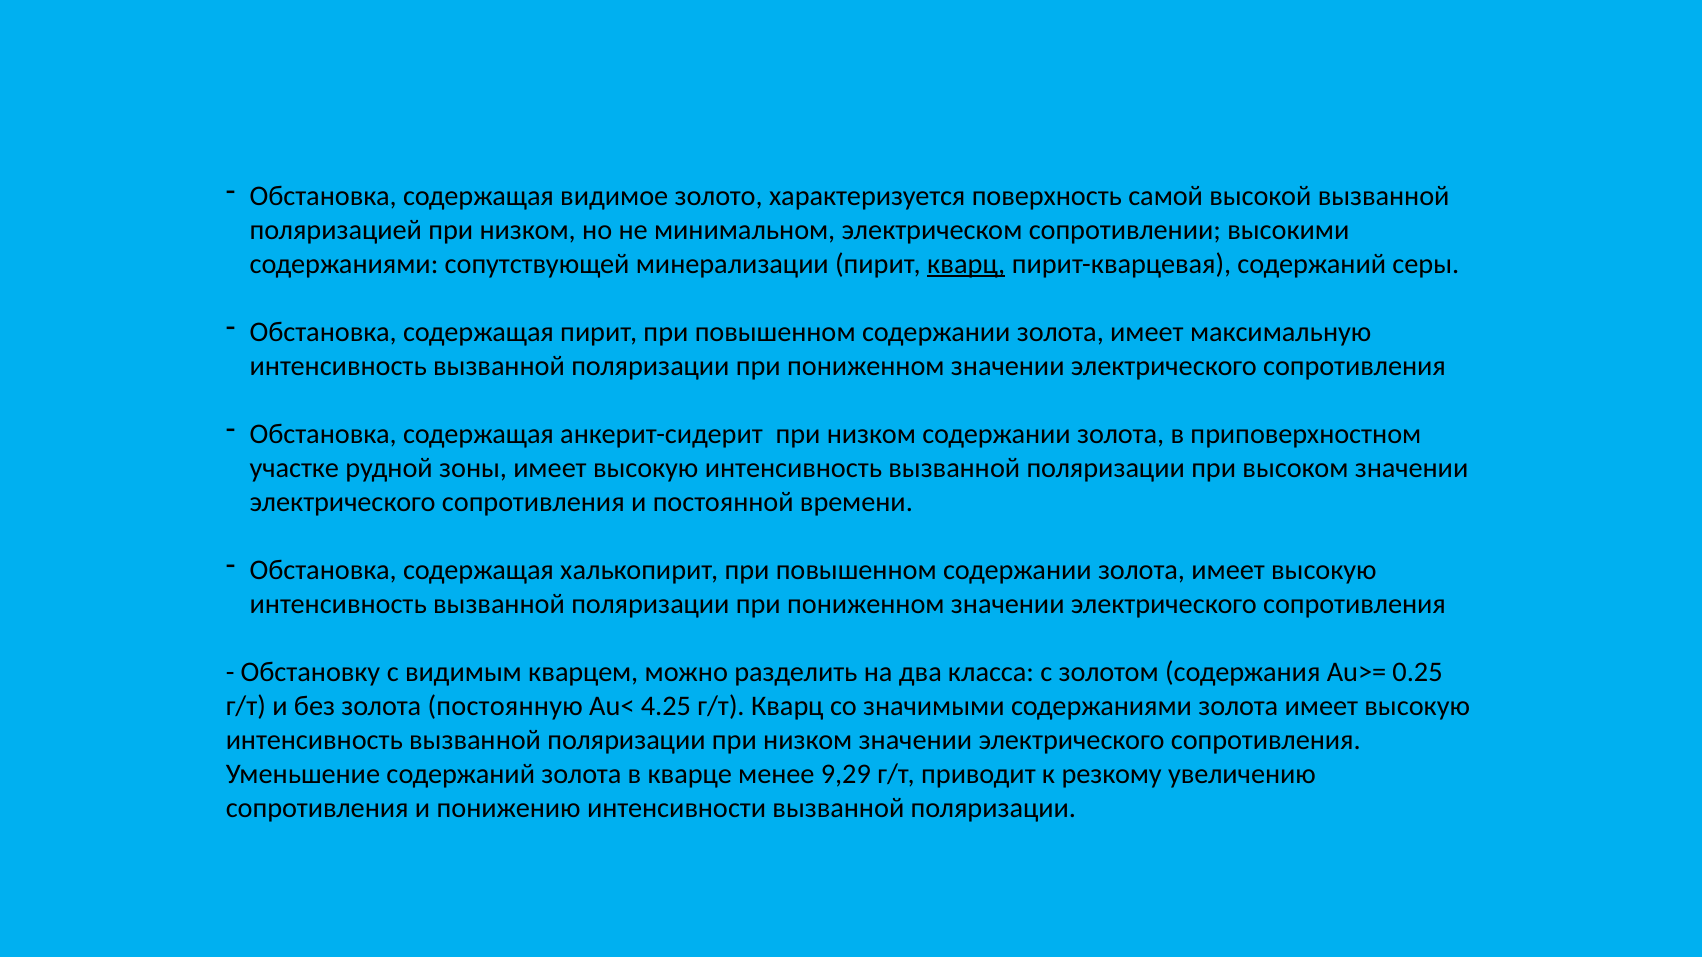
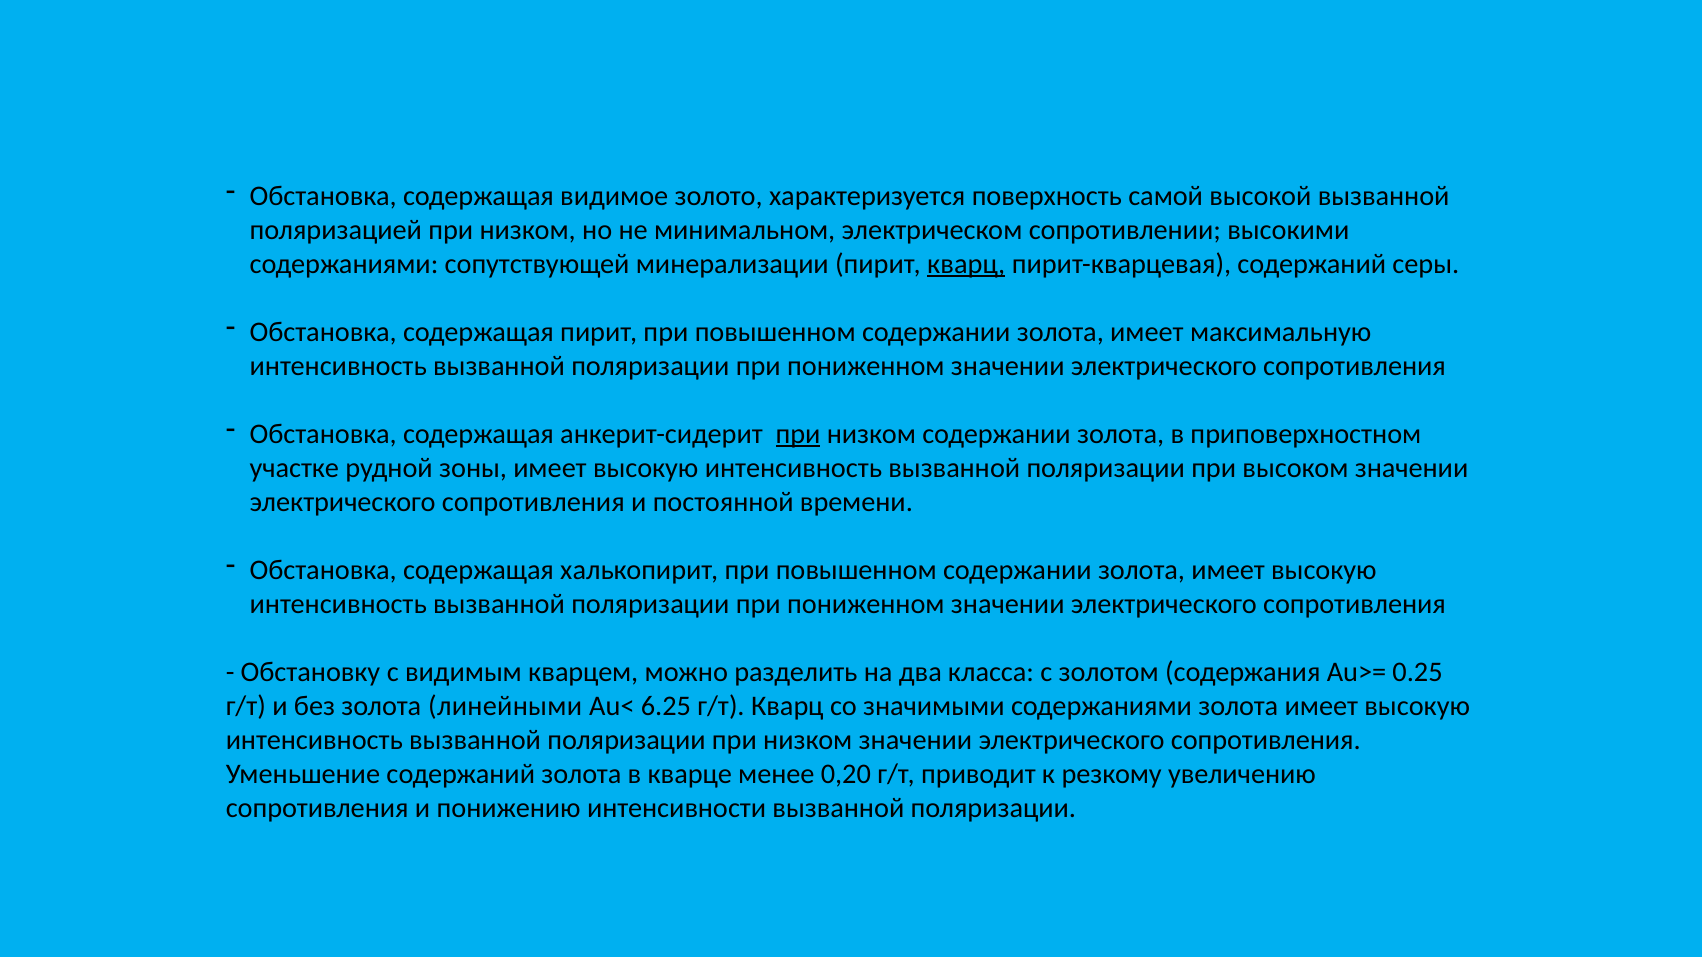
при at (798, 434) underline: none -> present
постоянную: постоянную -> линейными
4.25: 4.25 -> 6.25
9,29: 9,29 -> 0,20
